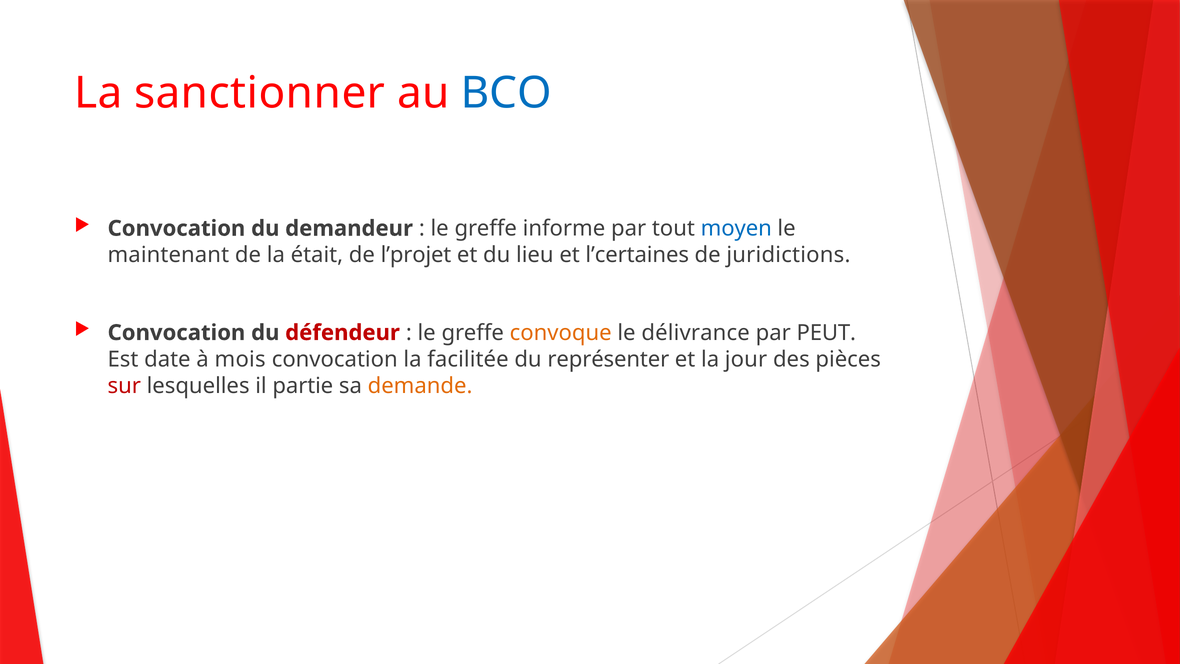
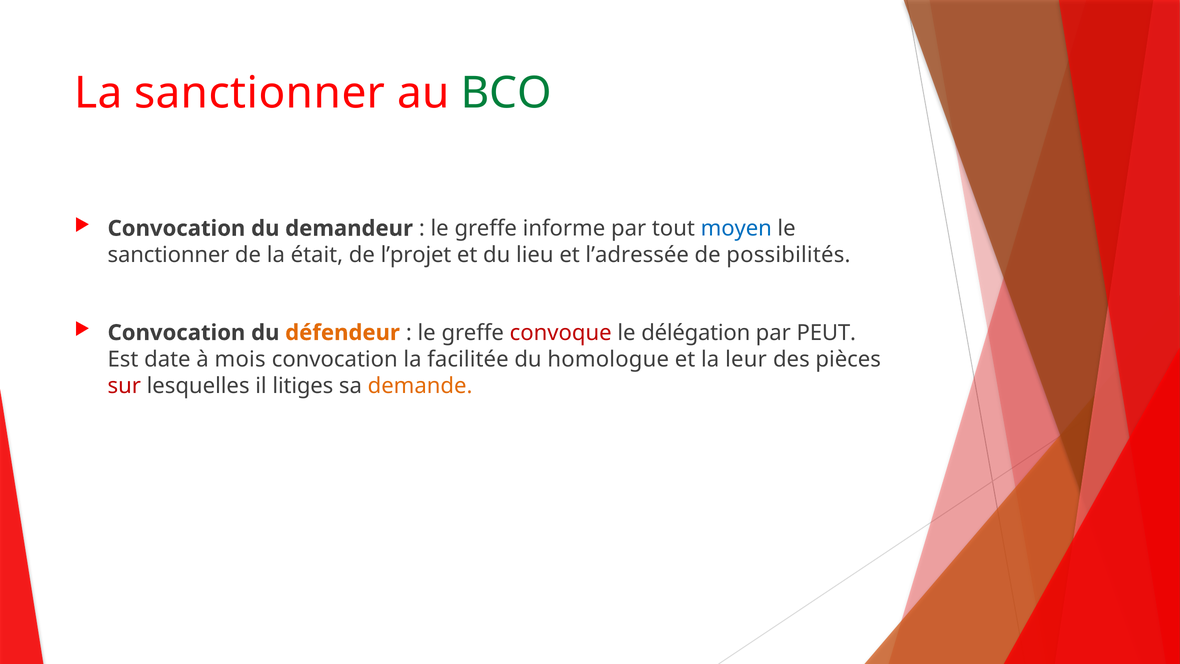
BCO colour: blue -> green
maintenant at (168, 255): maintenant -> sanctionner
l’certaines: l’certaines -> l’adressée
juridictions: juridictions -> possibilités
défendeur colour: red -> orange
convoque colour: orange -> red
délivrance: délivrance -> délégation
représenter: représenter -> homologue
jour: jour -> leur
partie: partie -> litiges
